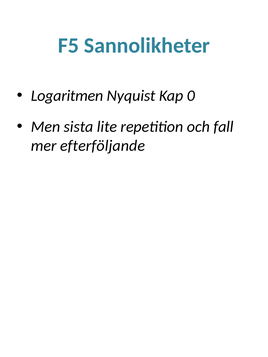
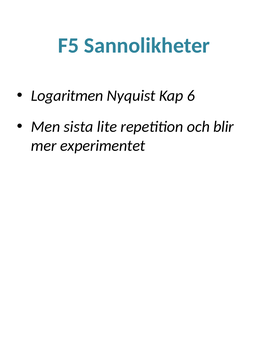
0: 0 -> 6
fall: fall -> blir
efterföljande: efterföljande -> experimentet
